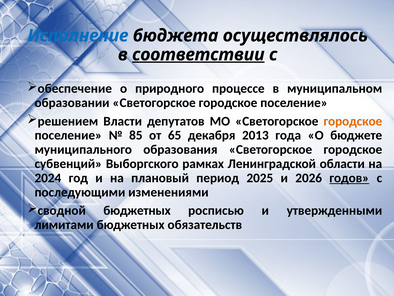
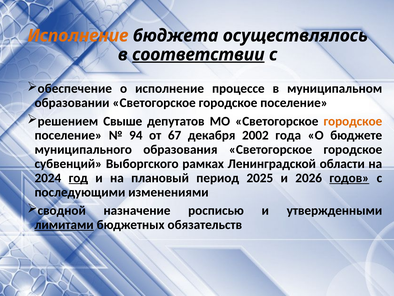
Исполнение at (78, 36) colour: blue -> orange
о природного: природного -> исполнение
Власти: Власти -> Свыше
85: 85 -> 94
65: 65 -> 67
2013: 2013 -> 2002
год underline: none -> present
сводной бюджетных: бюджетных -> назначение
лимитами underline: none -> present
